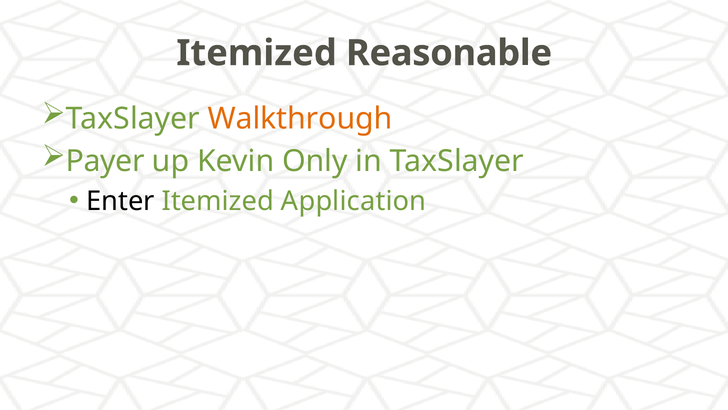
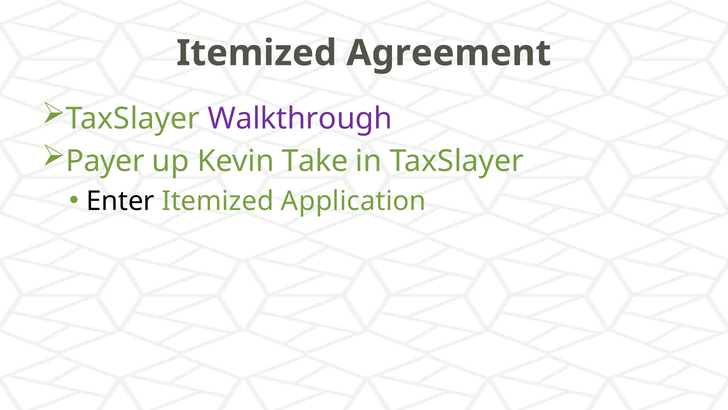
Reasonable: Reasonable -> Agreement
Walkthrough colour: orange -> purple
Only: Only -> Take
